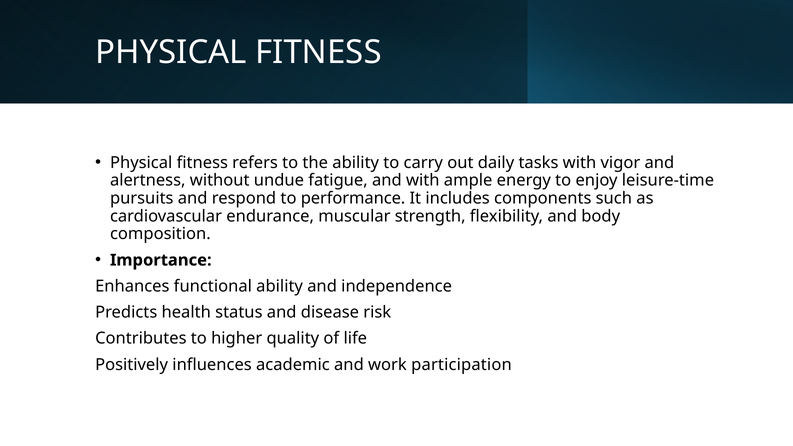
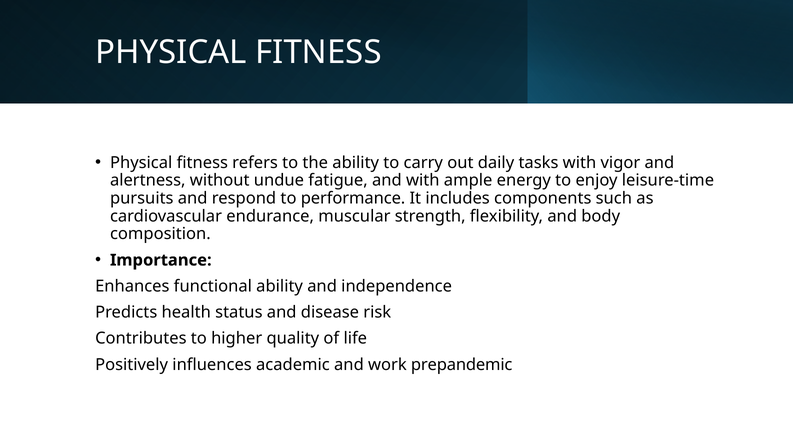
participation: participation -> prepandemic
